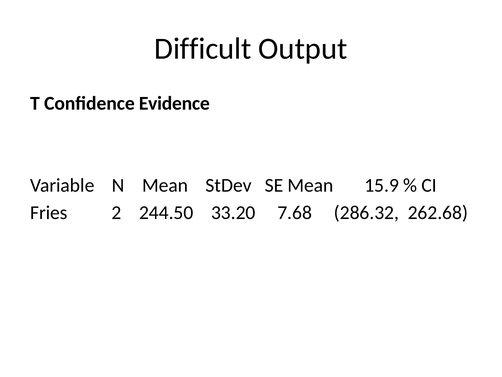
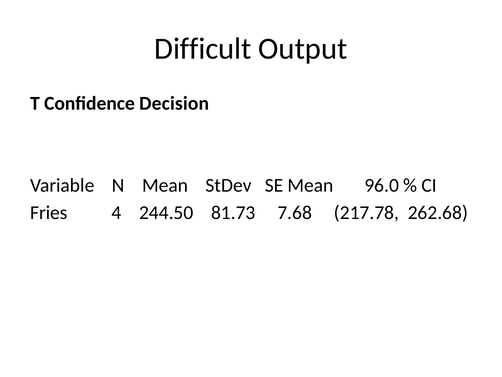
Evidence: Evidence -> Decision
15.9: 15.9 -> 96.0
2: 2 -> 4
33.20: 33.20 -> 81.73
286.32: 286.32 -> 217.78
